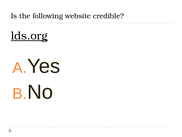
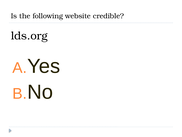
lds.org underline: present -> none
